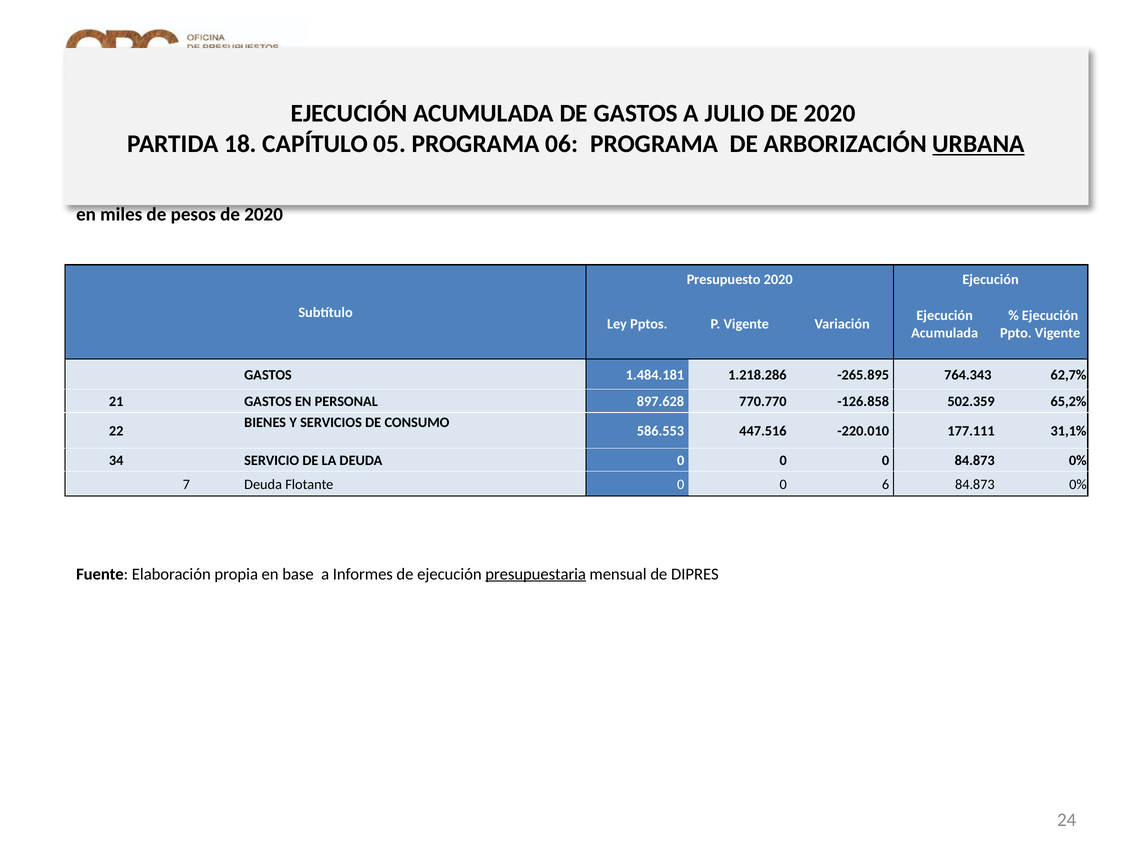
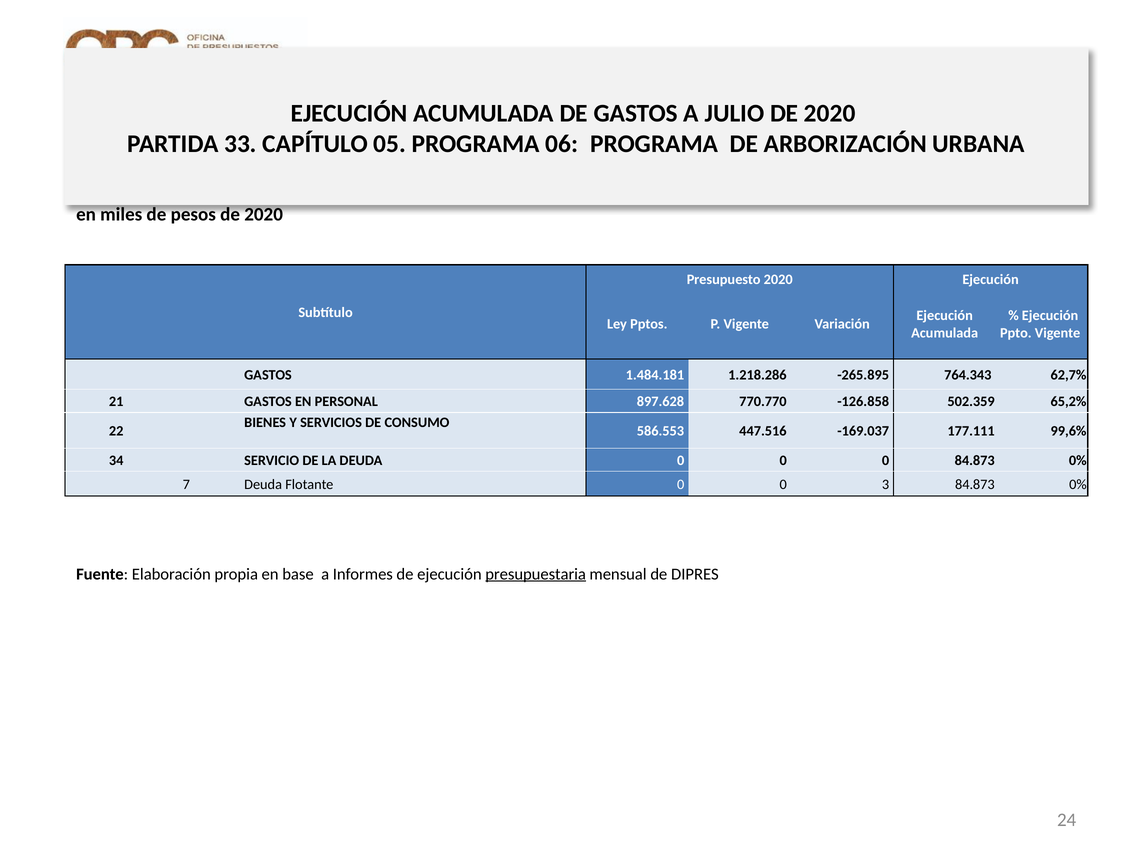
18: 18 -> 33
URBANA underline: present -> none
-220.010: -220.010 -> -169.037
31,1%: 31,1% -> 99,6%
6: 6 -> 3
